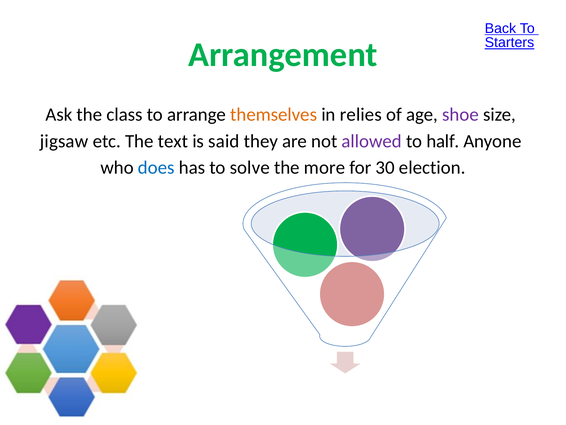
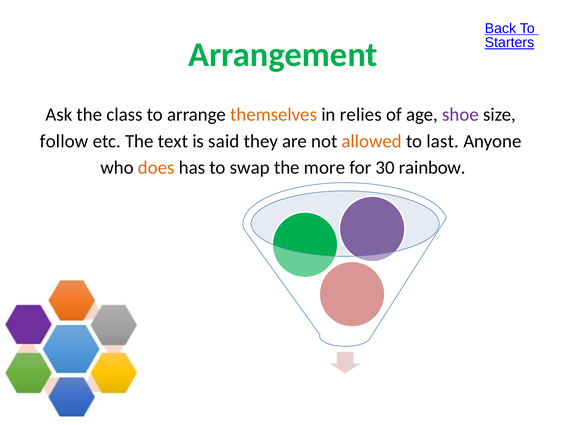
jigsaw: jigsaw -> follow
allowed colour: purple -> orange
half: half -> last
does colour: blue -> orange
solve: solve -> swap
election: election -> rainbow
